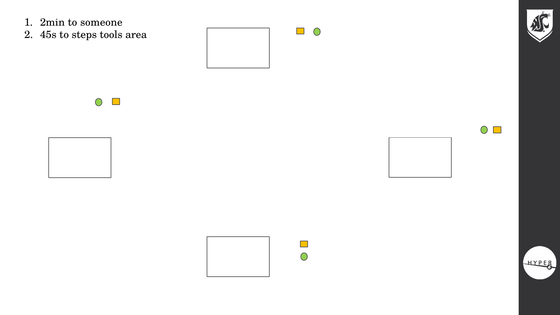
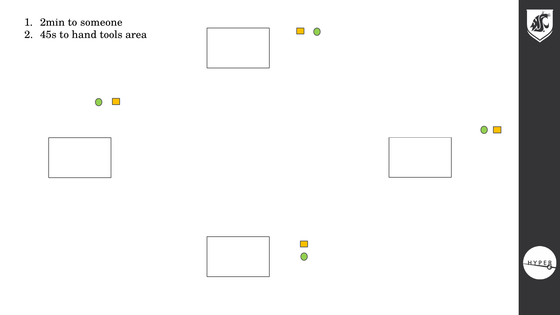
steps: steps -> hand
